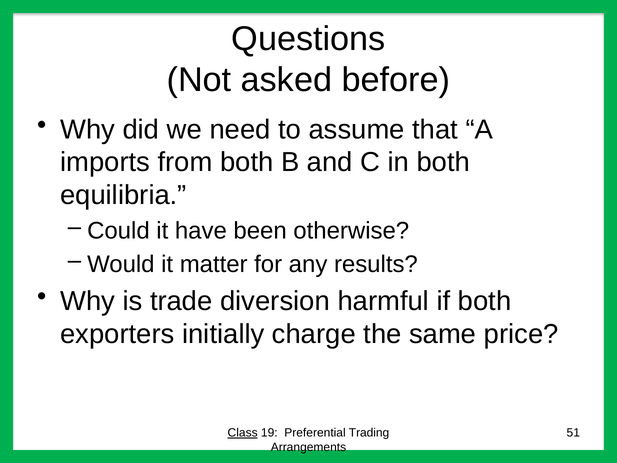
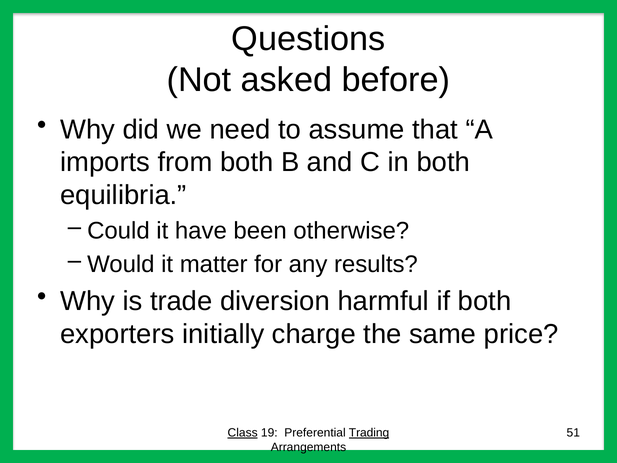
Trading underline: none -> present
